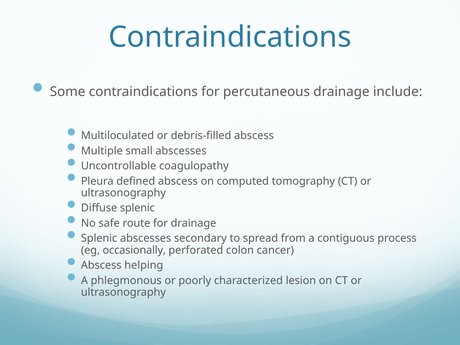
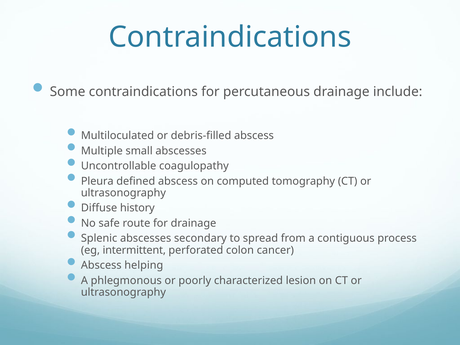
Diffuse splenic: splenic -> history
occasionally: occasionally -> intermittent
